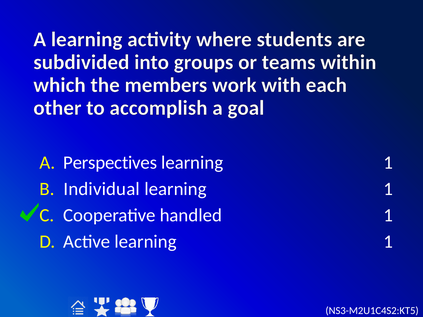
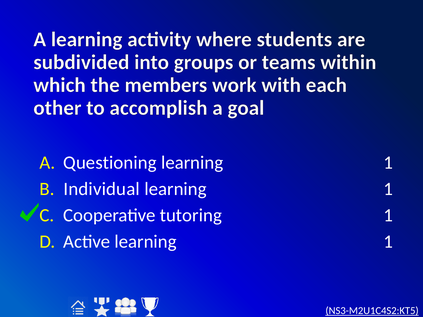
Perspectives: Perspectives -> Questioning
handled: handled -> tutoring
NS3-M2U1C4S2:KT5 underline: none -> present
